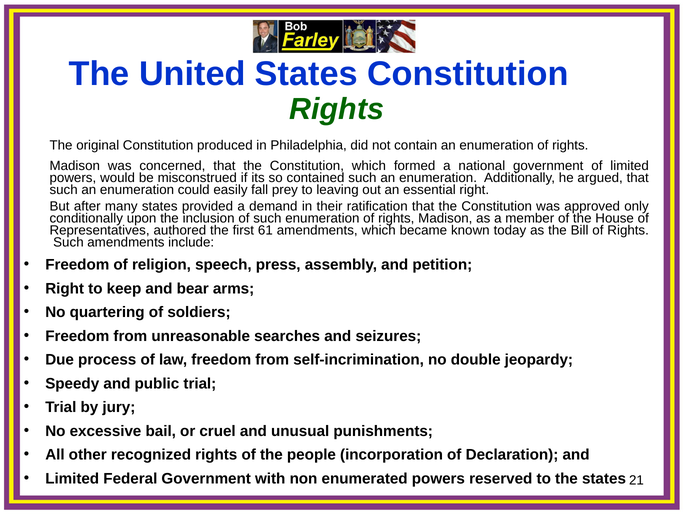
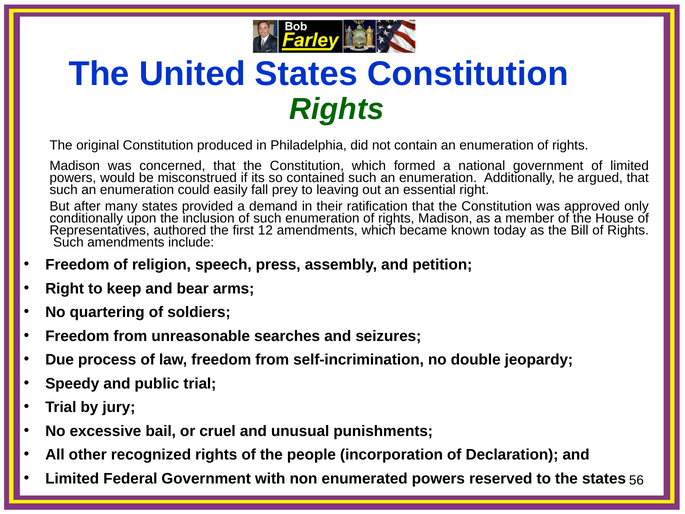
61: 61 -> 12
21: 21 -> 56
